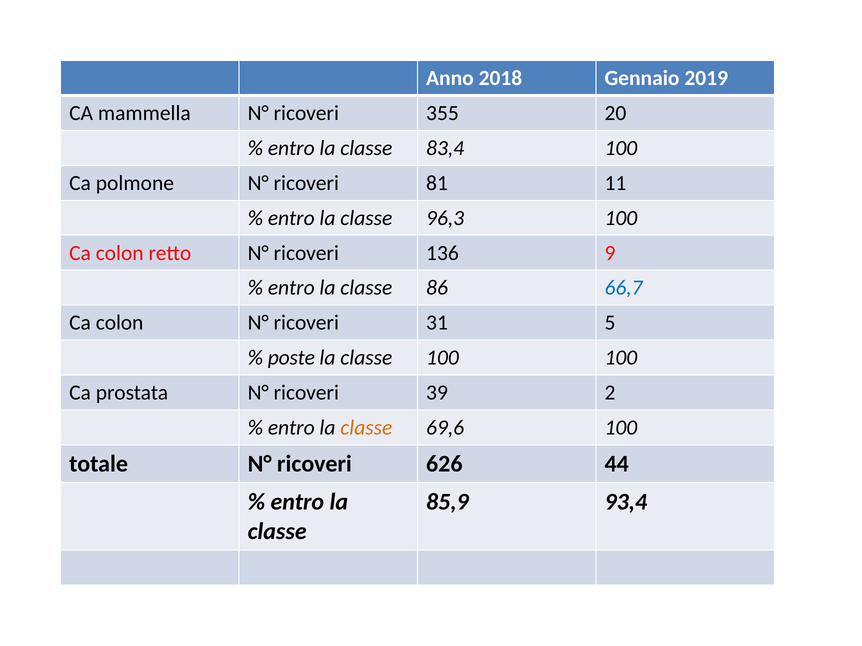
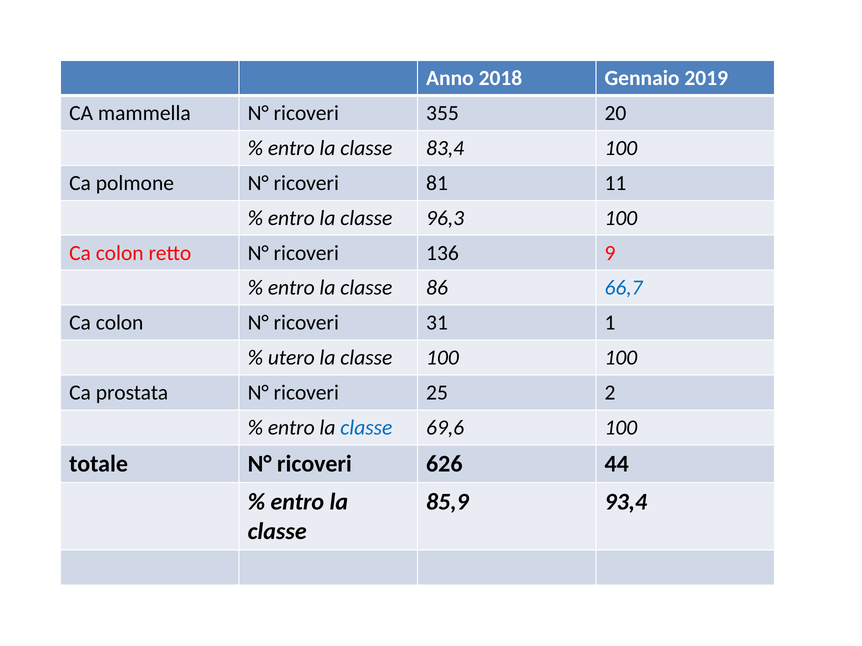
5: 5 -> 1
poste: poste -> utero
39: 39 -> 25
classe at (366, 428) colour: orange -> blue
